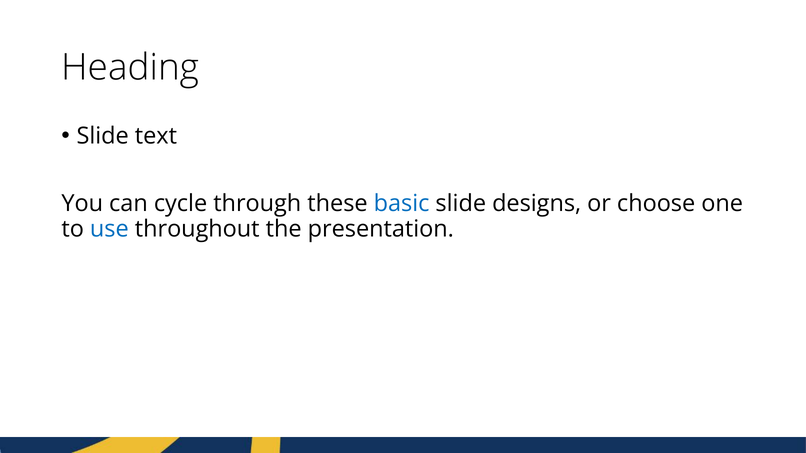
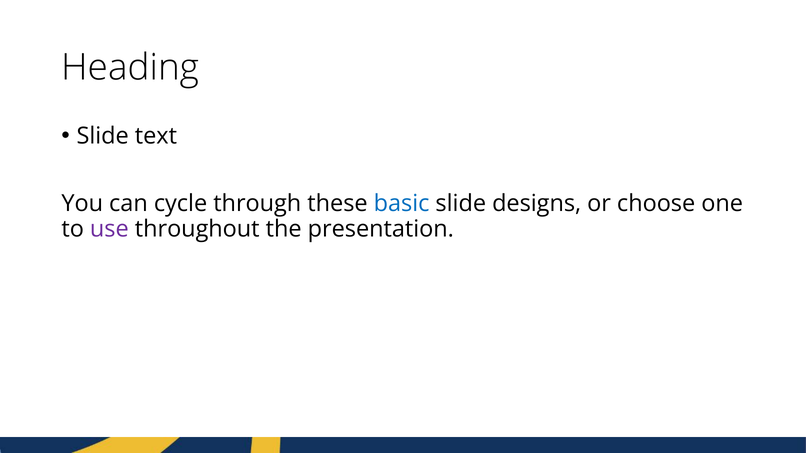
use colour: blue -> purple
